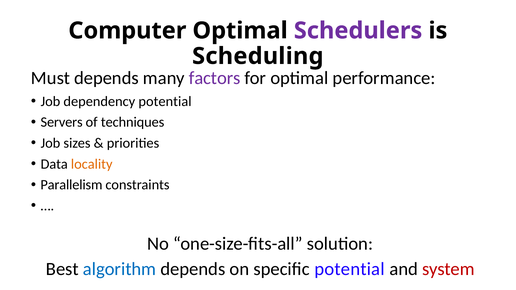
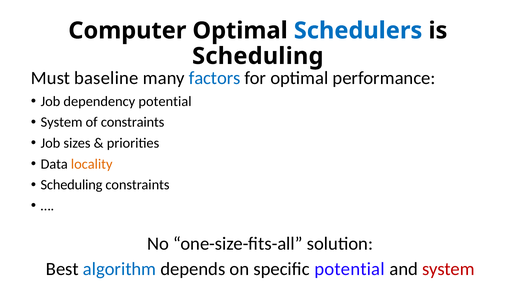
Schedulers colour: purple -> blue
Must depends: depends -> baseline
factors colour: purple -> blue
Servers at (62, 122): Servers -> System
of techniques: techniques -> constraints
Parallelism at (71, 185): Parallelism -> Scheduling
